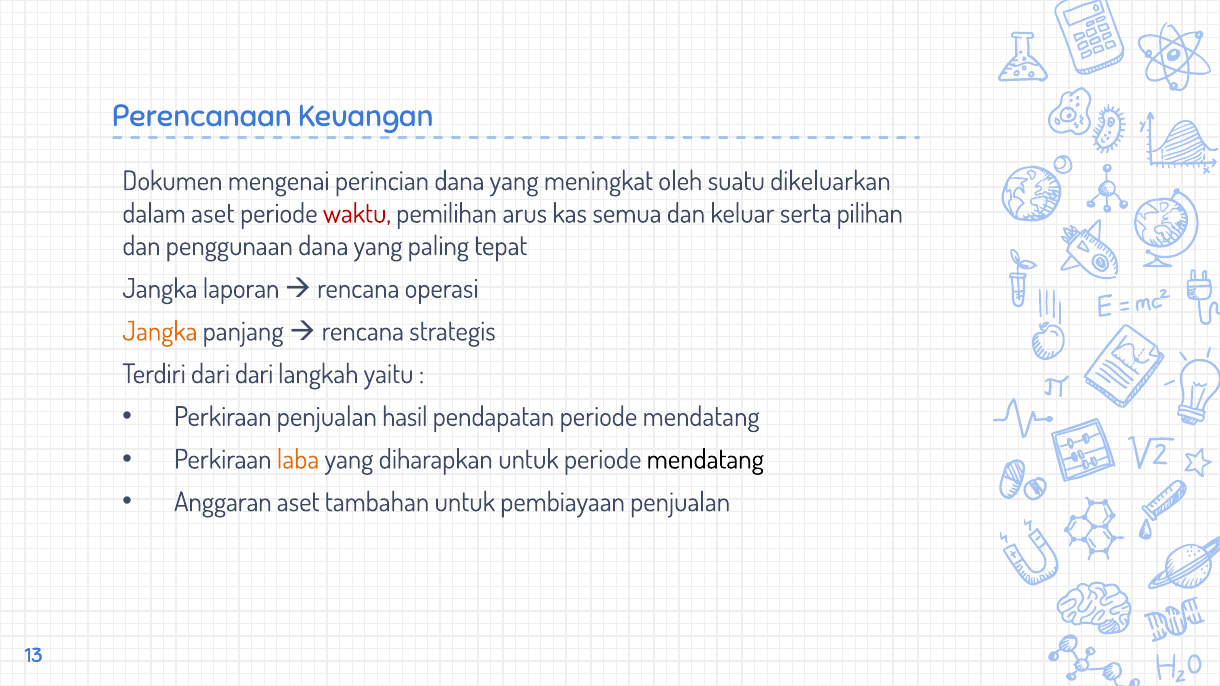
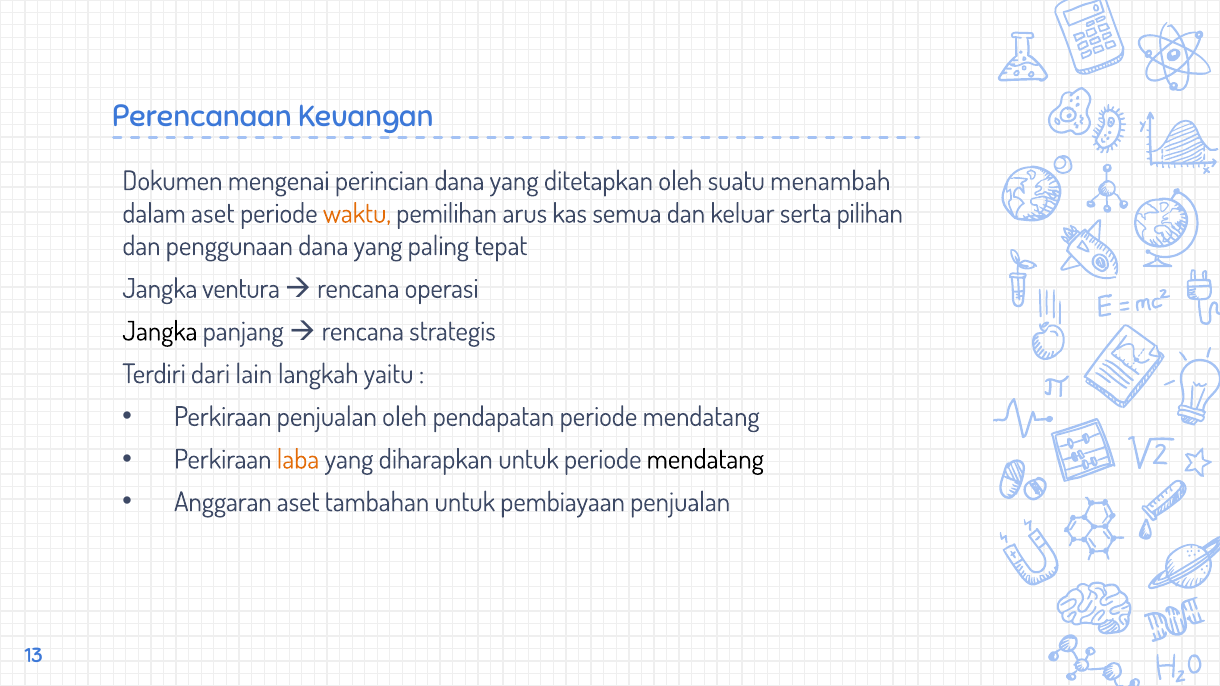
meningkat: meningkat -> ditetapkan
dikeluarkan: dikeluarkan -> menambah
waktu colour: red -> orange
laporan: laporan -> ventura
Jangka at (160, 332) colour: orange -> black
dari dari: dari -> lain
penjualan hasil: hasil -> oleh
